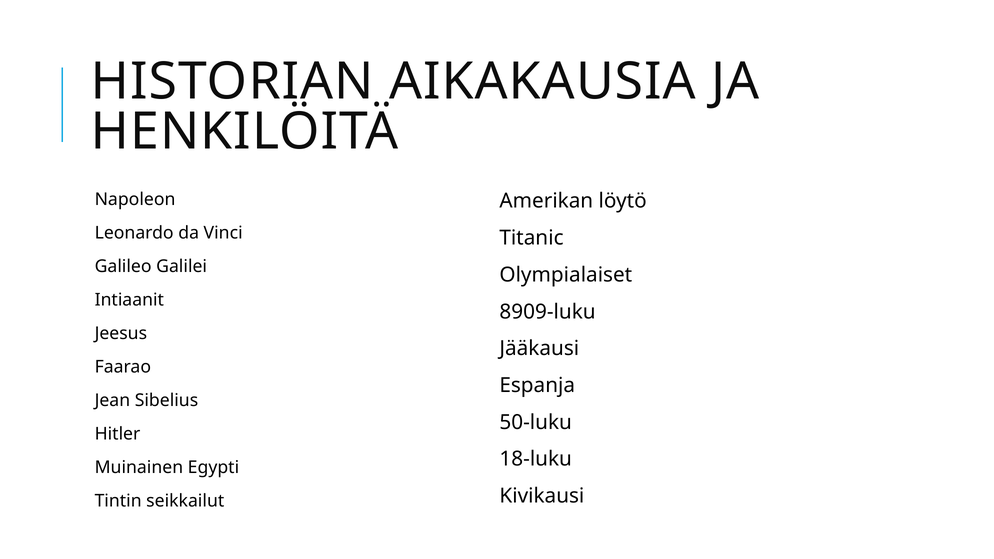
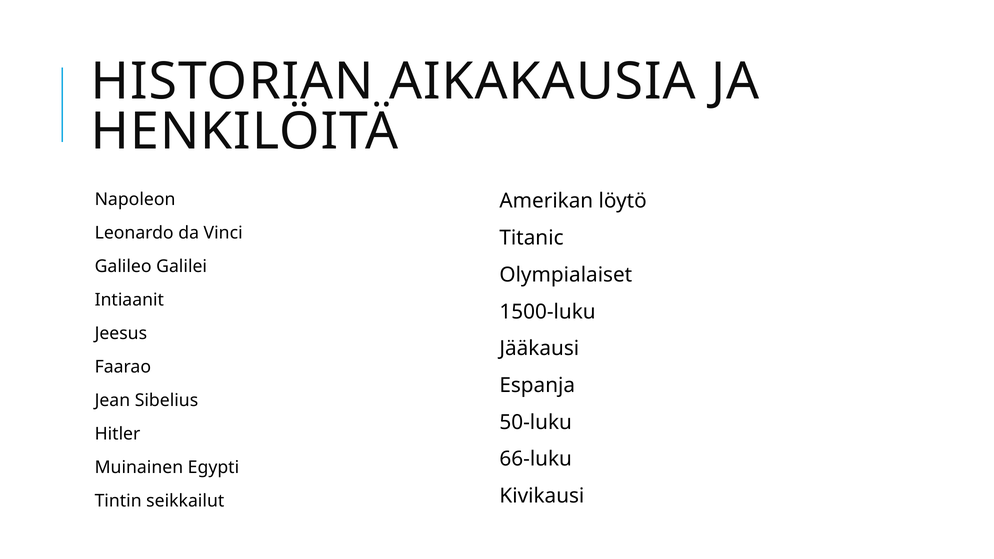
8909-luku: 8909-luku -> 1500-luku
18-luku: 18-luku -> 66-luku
